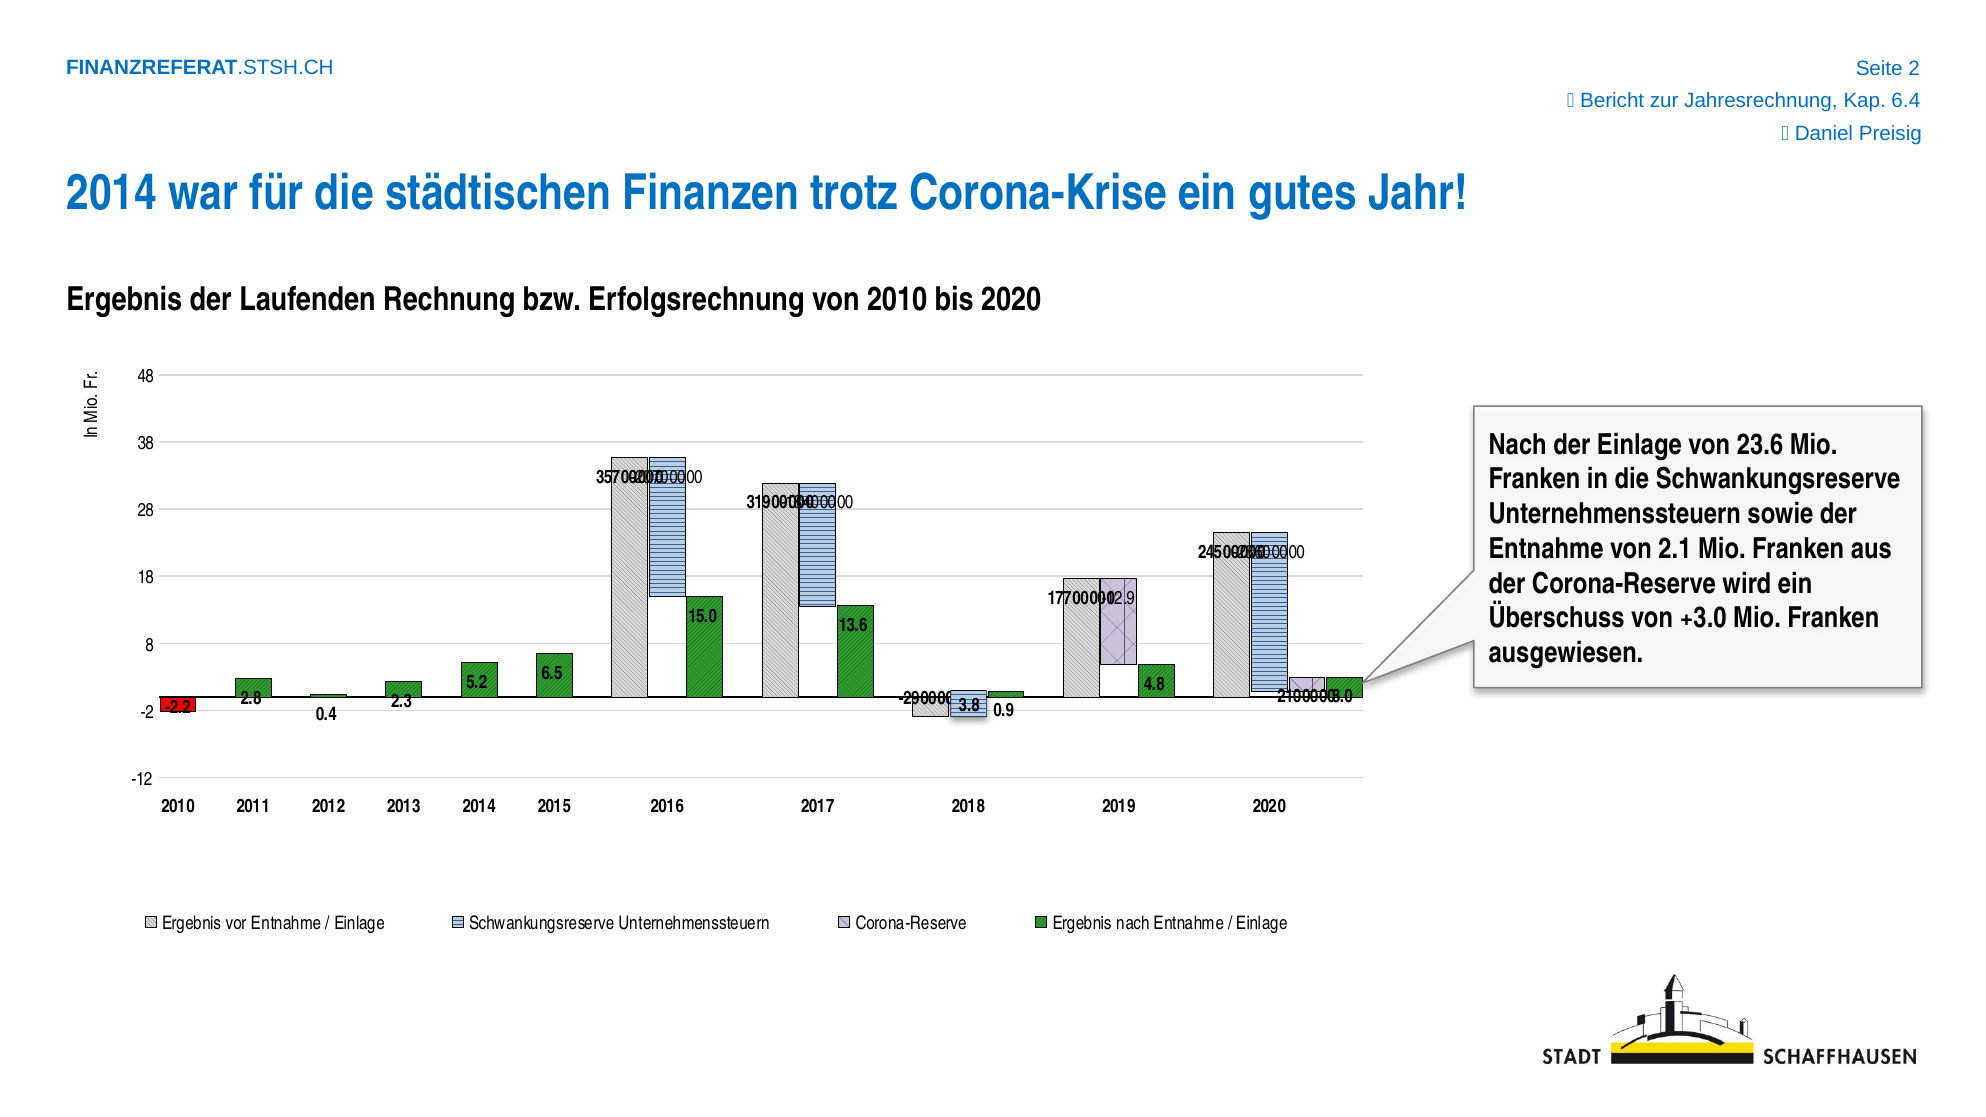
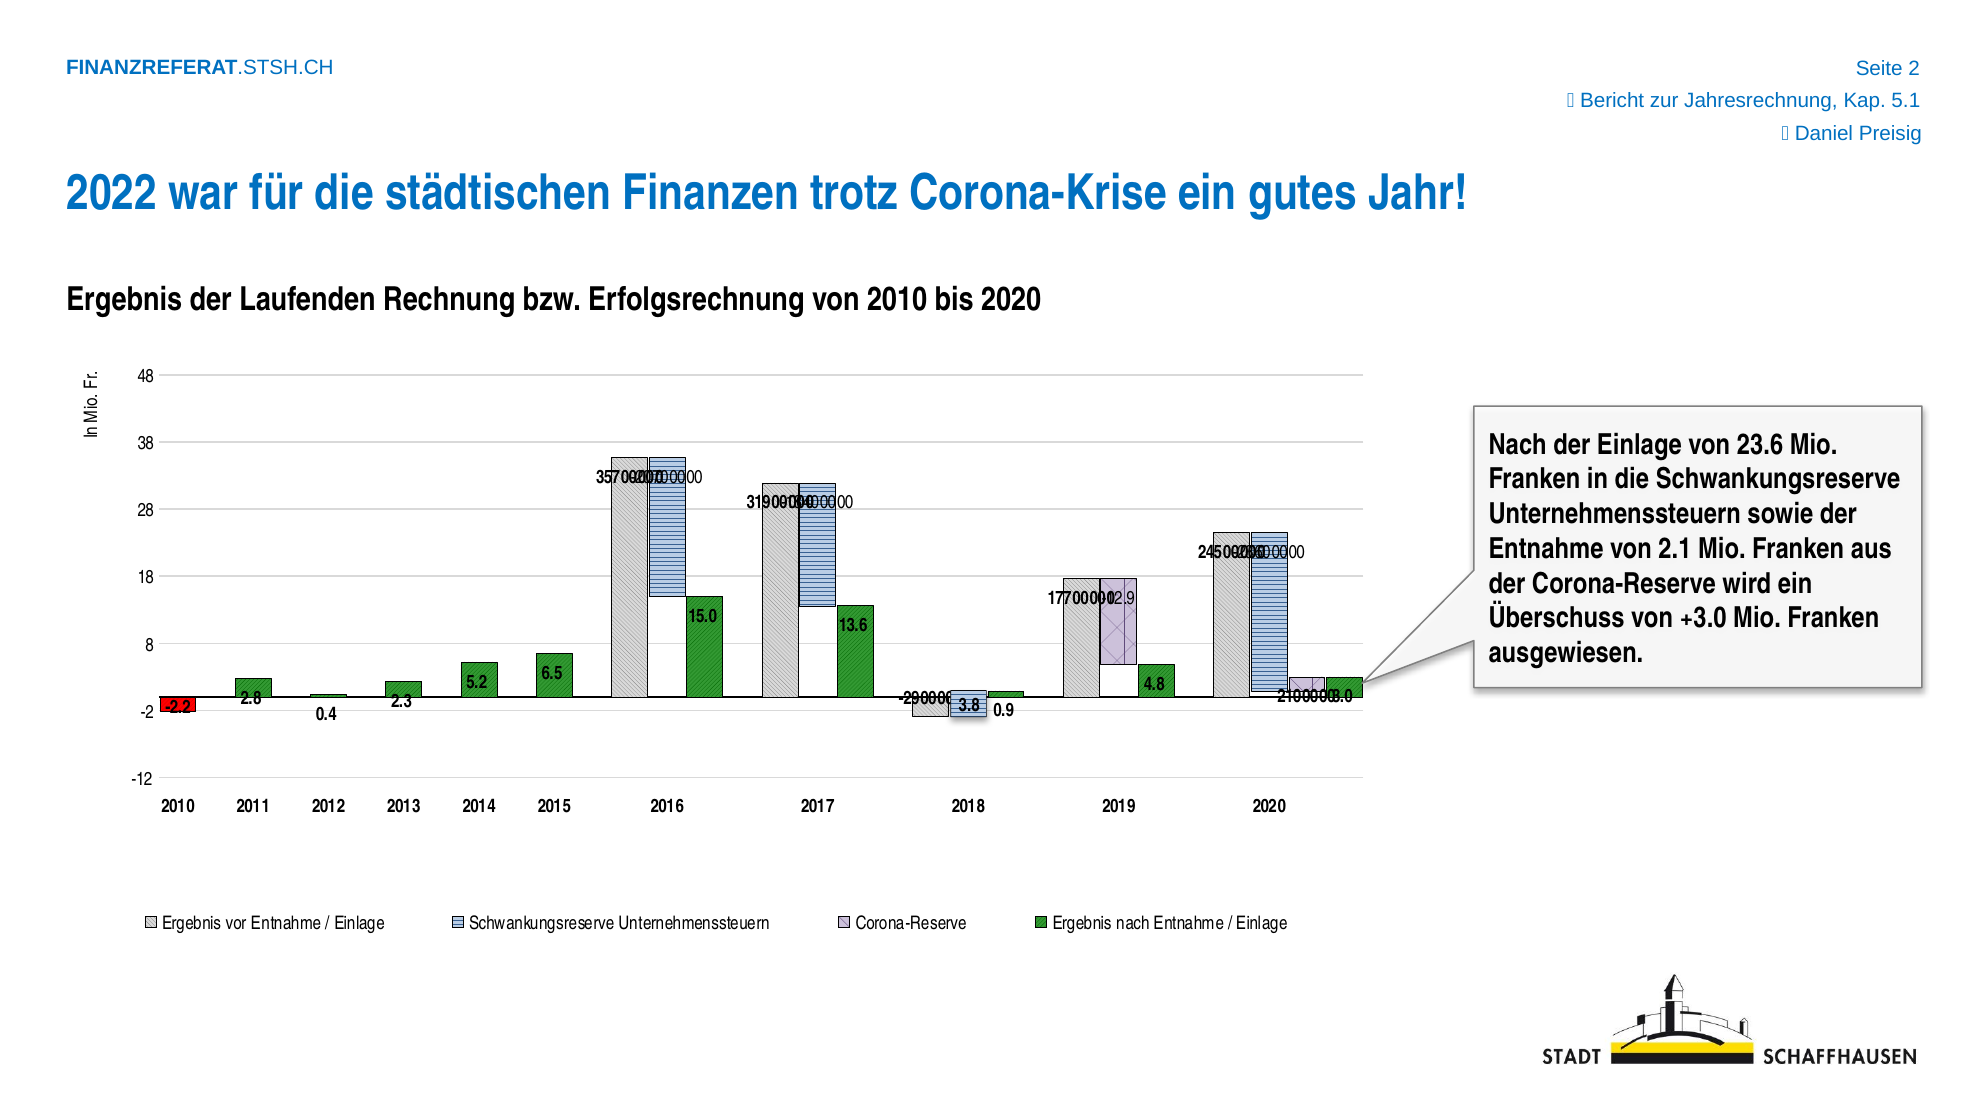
6.4: 6.4 -> 5.1
2014 at (112, 193): 2014 -> 2022
